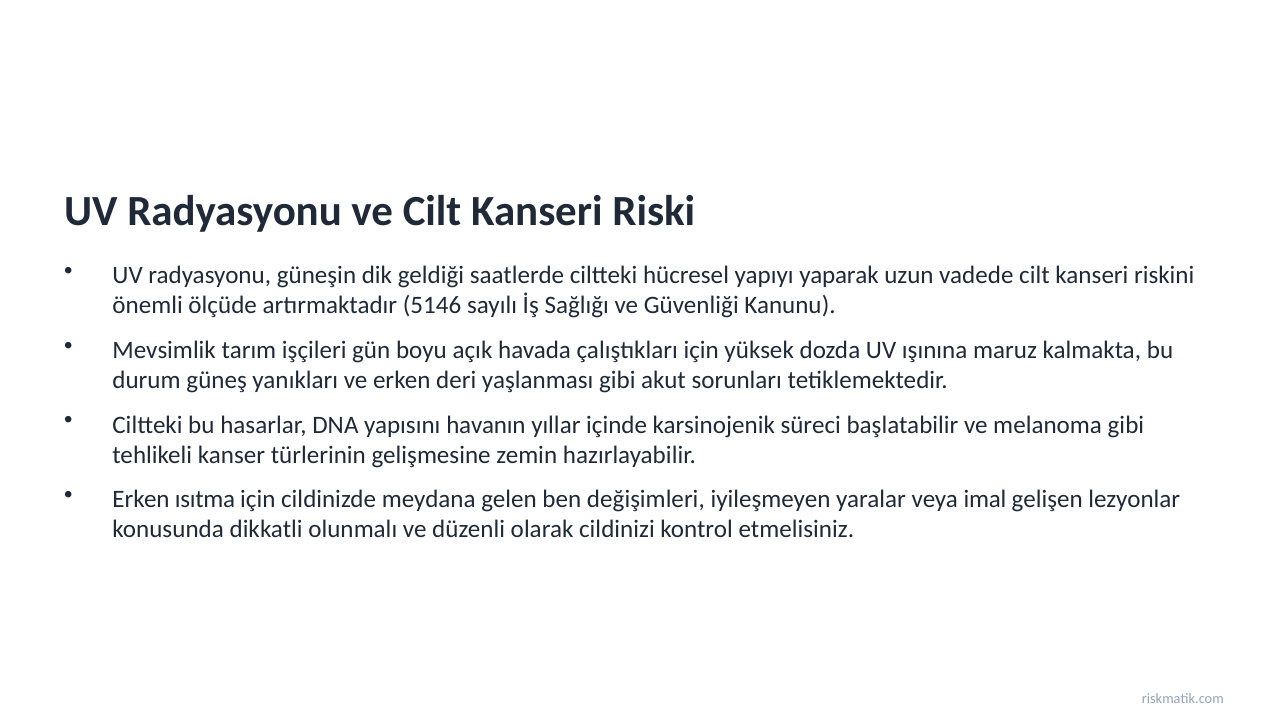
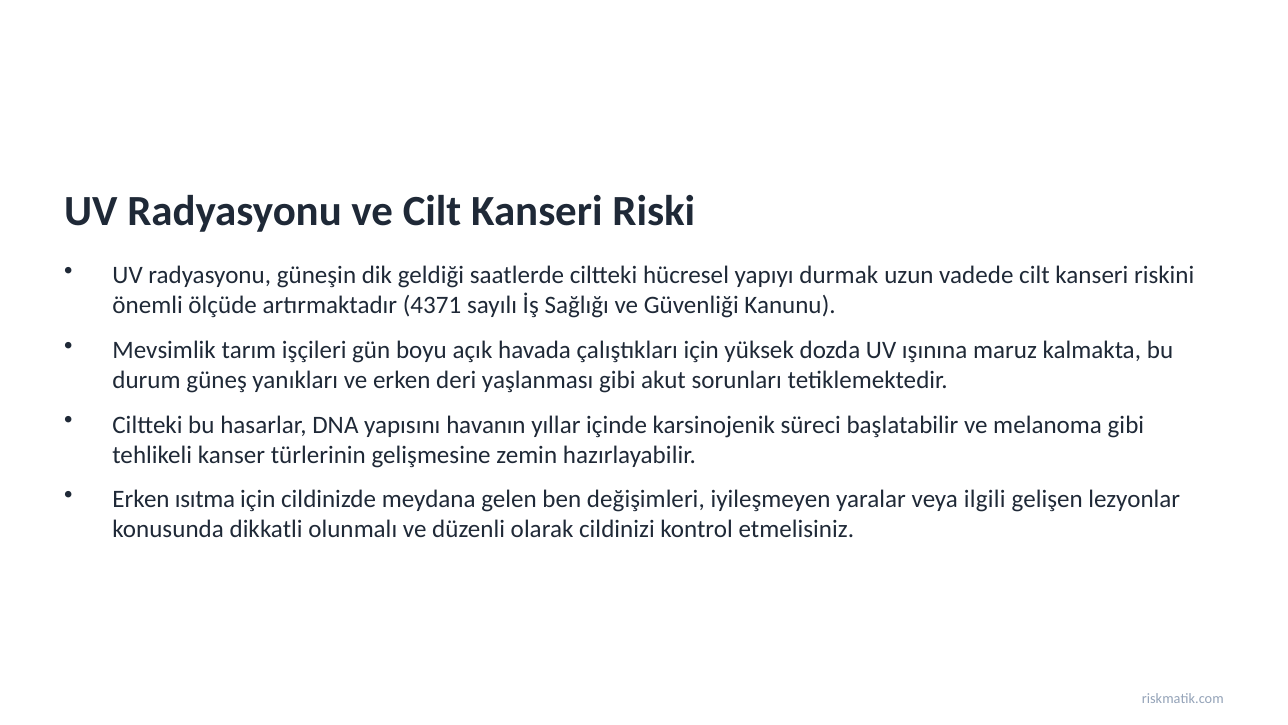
yaparak: yaparak -> durmak
5146: 5146 -> 4371
imal: imal -> ilgili
